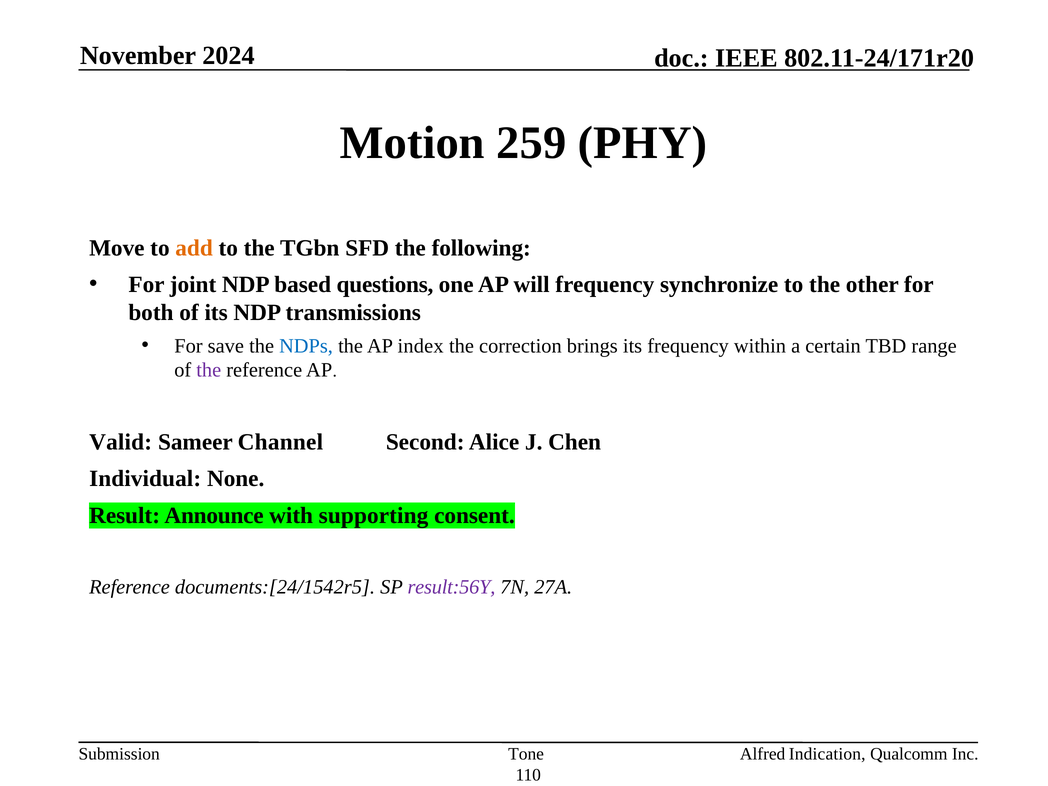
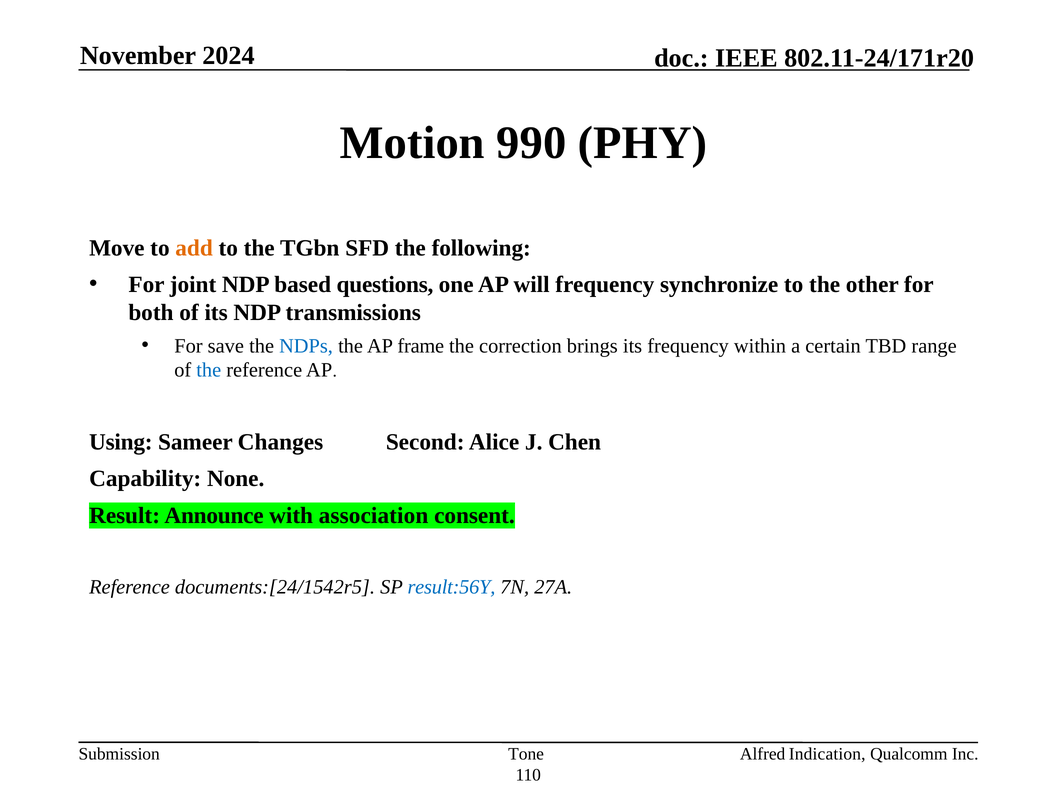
259: 259 -> 990
index: index -> frame
the at (209, 370) colour: purple -> blue
Valid: Valid -> Using
Channel: Channel -> Changes
Individual: Individual -> Capability
supporting: supporting -> association
result:56Y colour: purple -> blue
